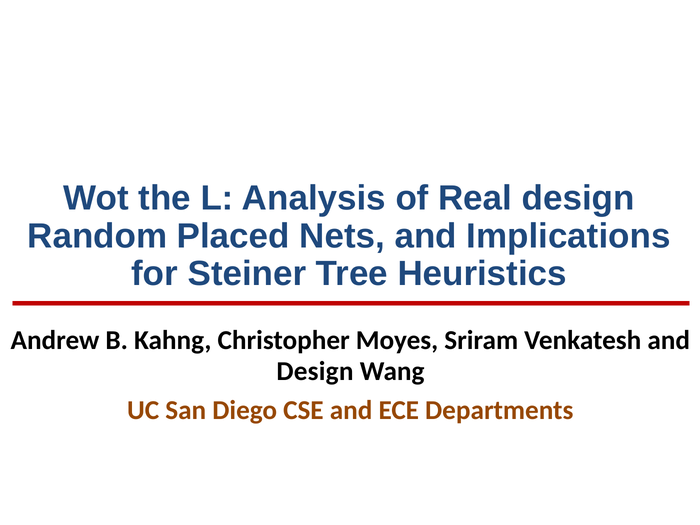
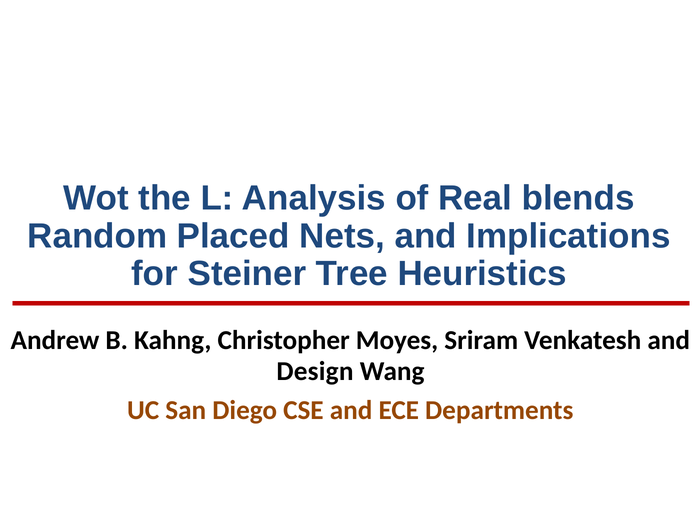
Real design: design -> blends
